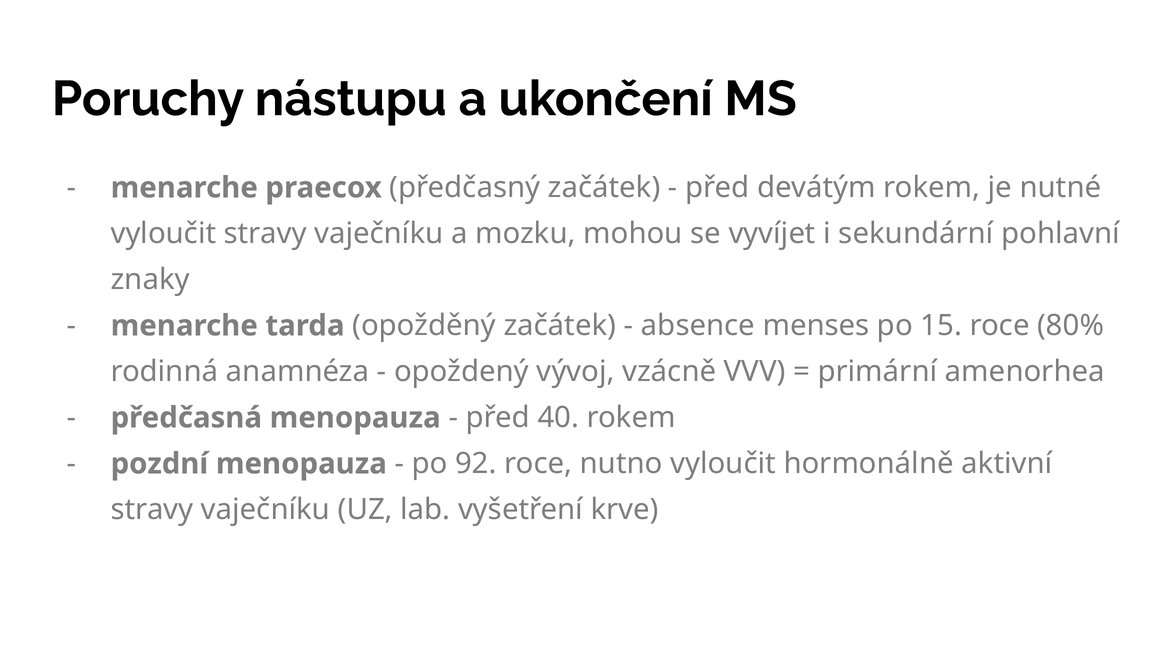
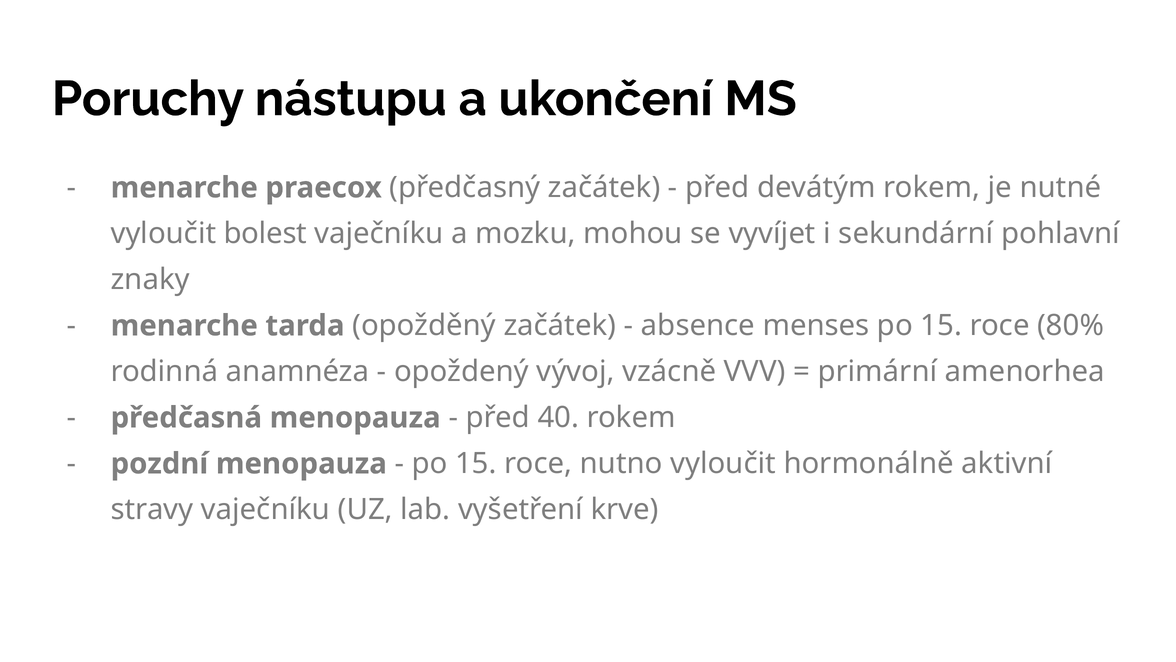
vyloučit stravy: stravy -> bolest
92 at (476, 463): 92 -> 15
